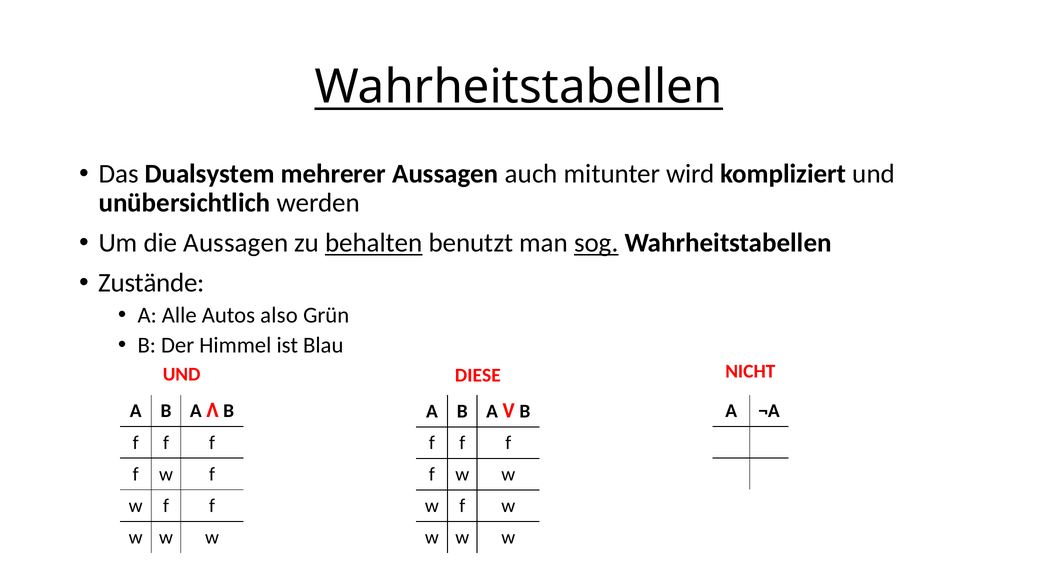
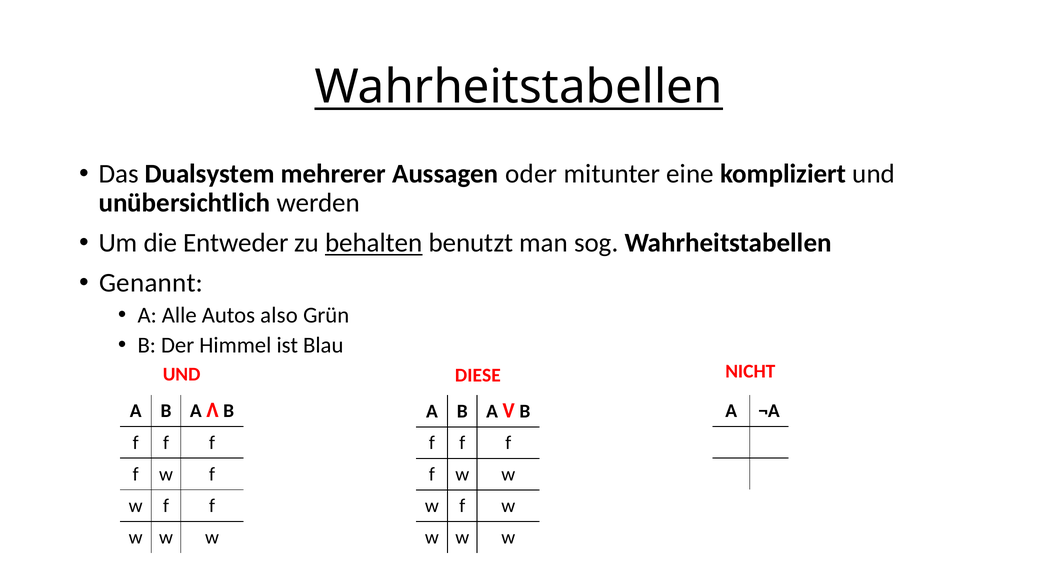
auch: auch -> oder
wird: wird -> eine
die Aussagen: Aussagen -> Entweder
sog underline: present -> none
Zustände: Zustände -> Genannt
